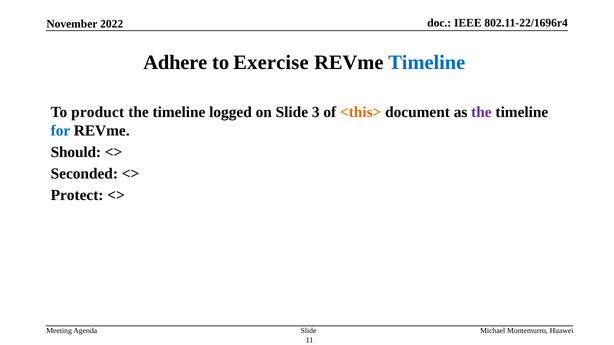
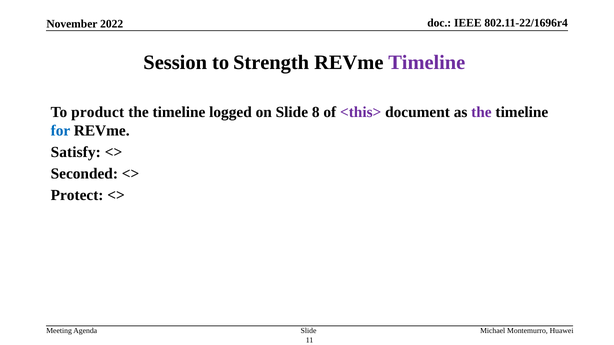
Adhere: Adhere -> Session
Exercise: Exercise -> Strength
Timeline at (427, 63) colour: blue -> purple
3: 3 -> 8
<this> colour: orange -> purple
Should: Should -> Satisfy
